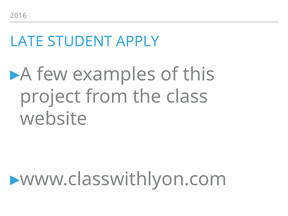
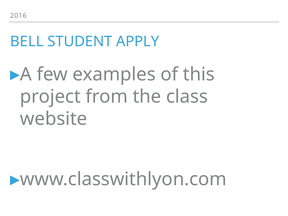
LATE: LATE -> BELL
